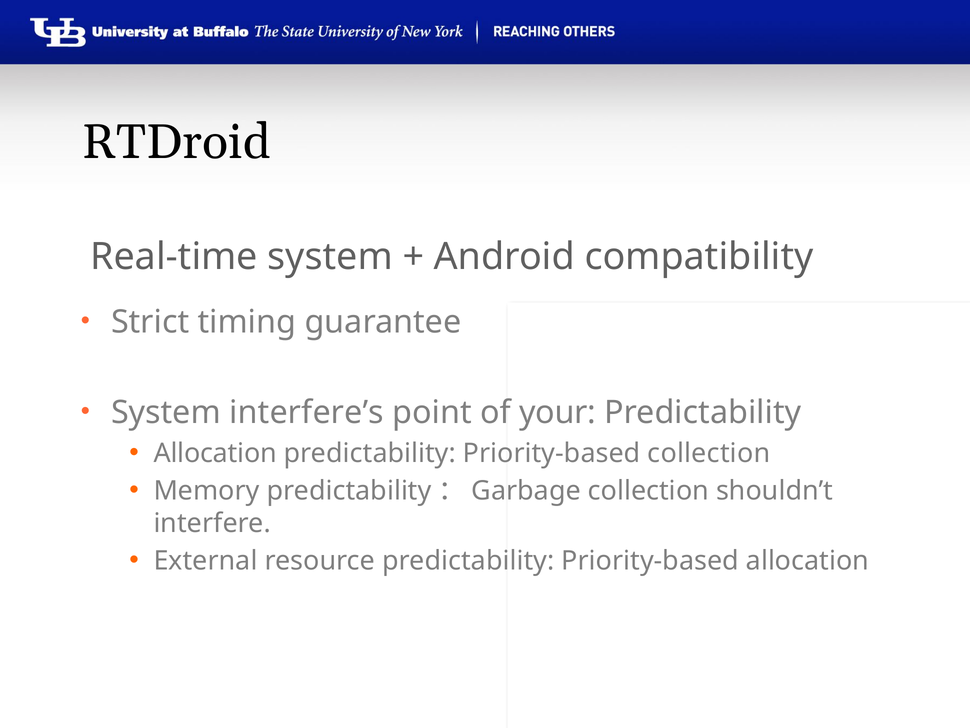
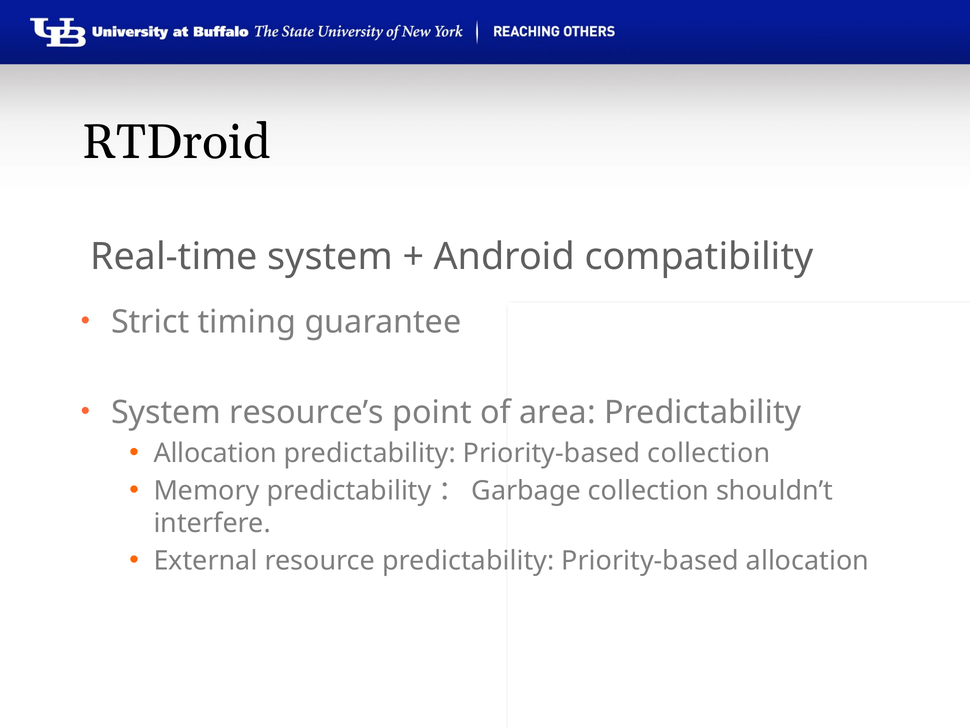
interfere’s: interfere’s -> resource’s
your: your -> area
